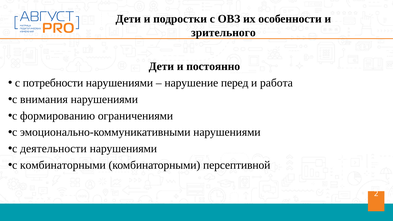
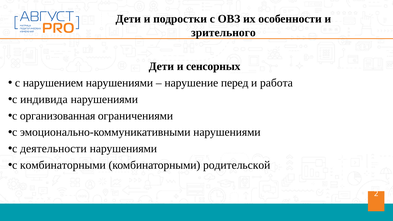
постоянно: постоянно -> сенсорных
потребности: потребности -> нарушением
внимания: внимания -> индивида
формированию: формированию -> организованная
персептивной: персептивной -> родительской
